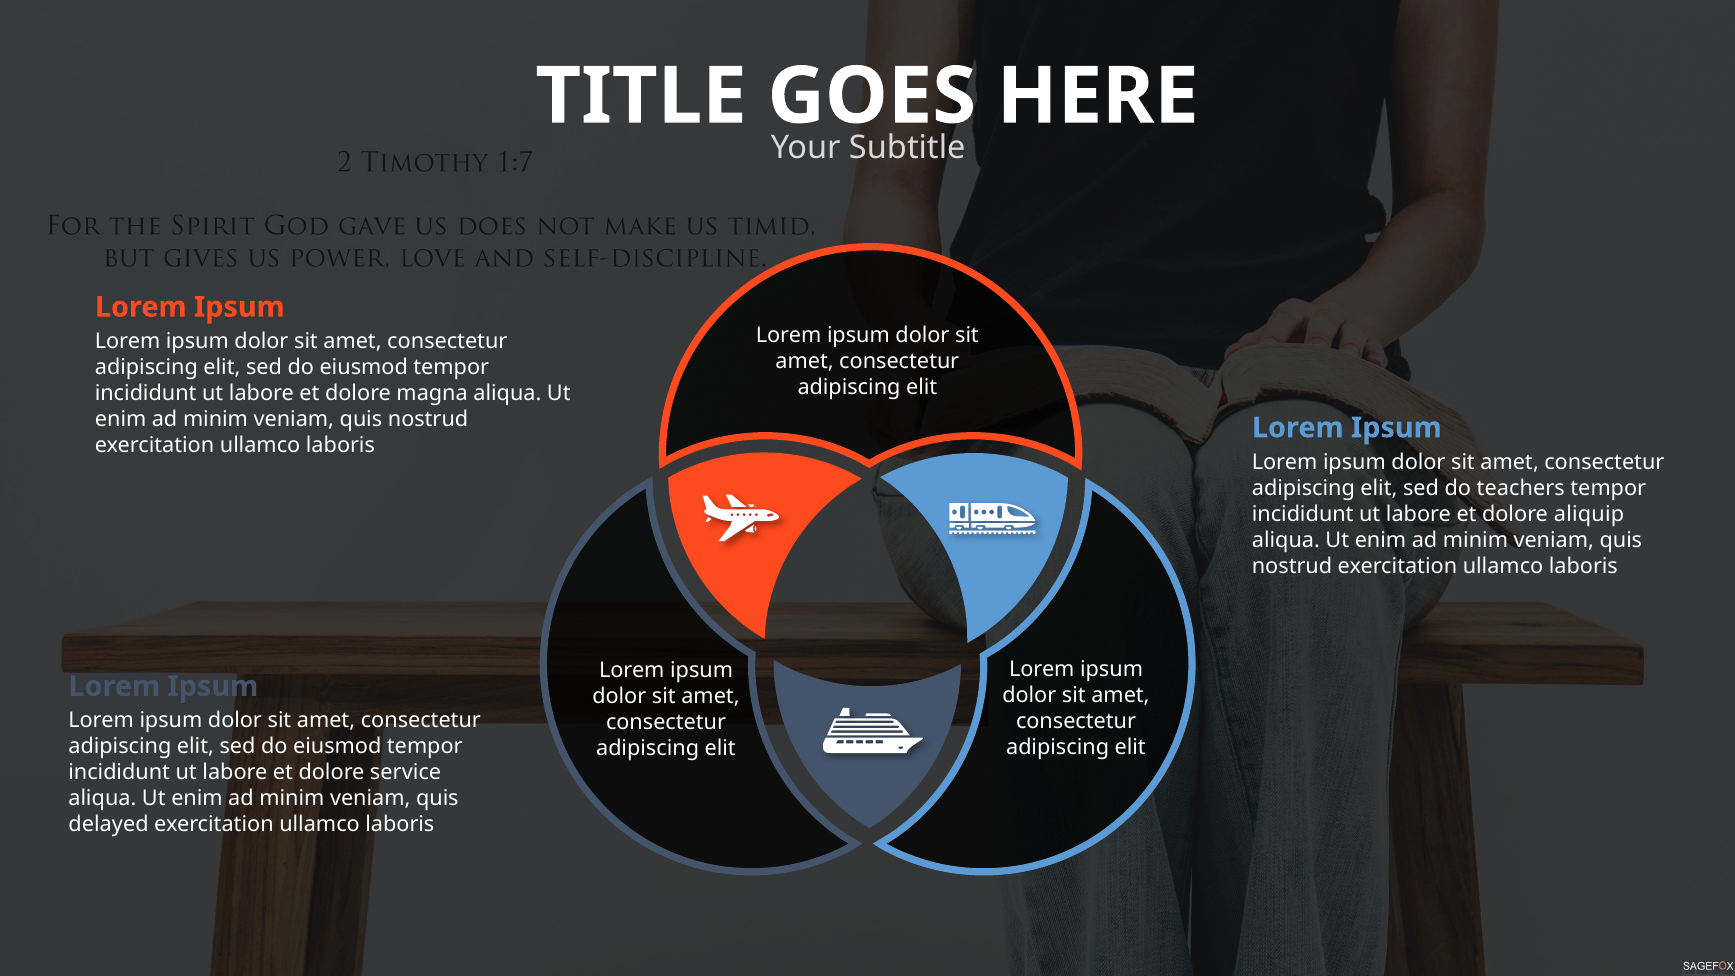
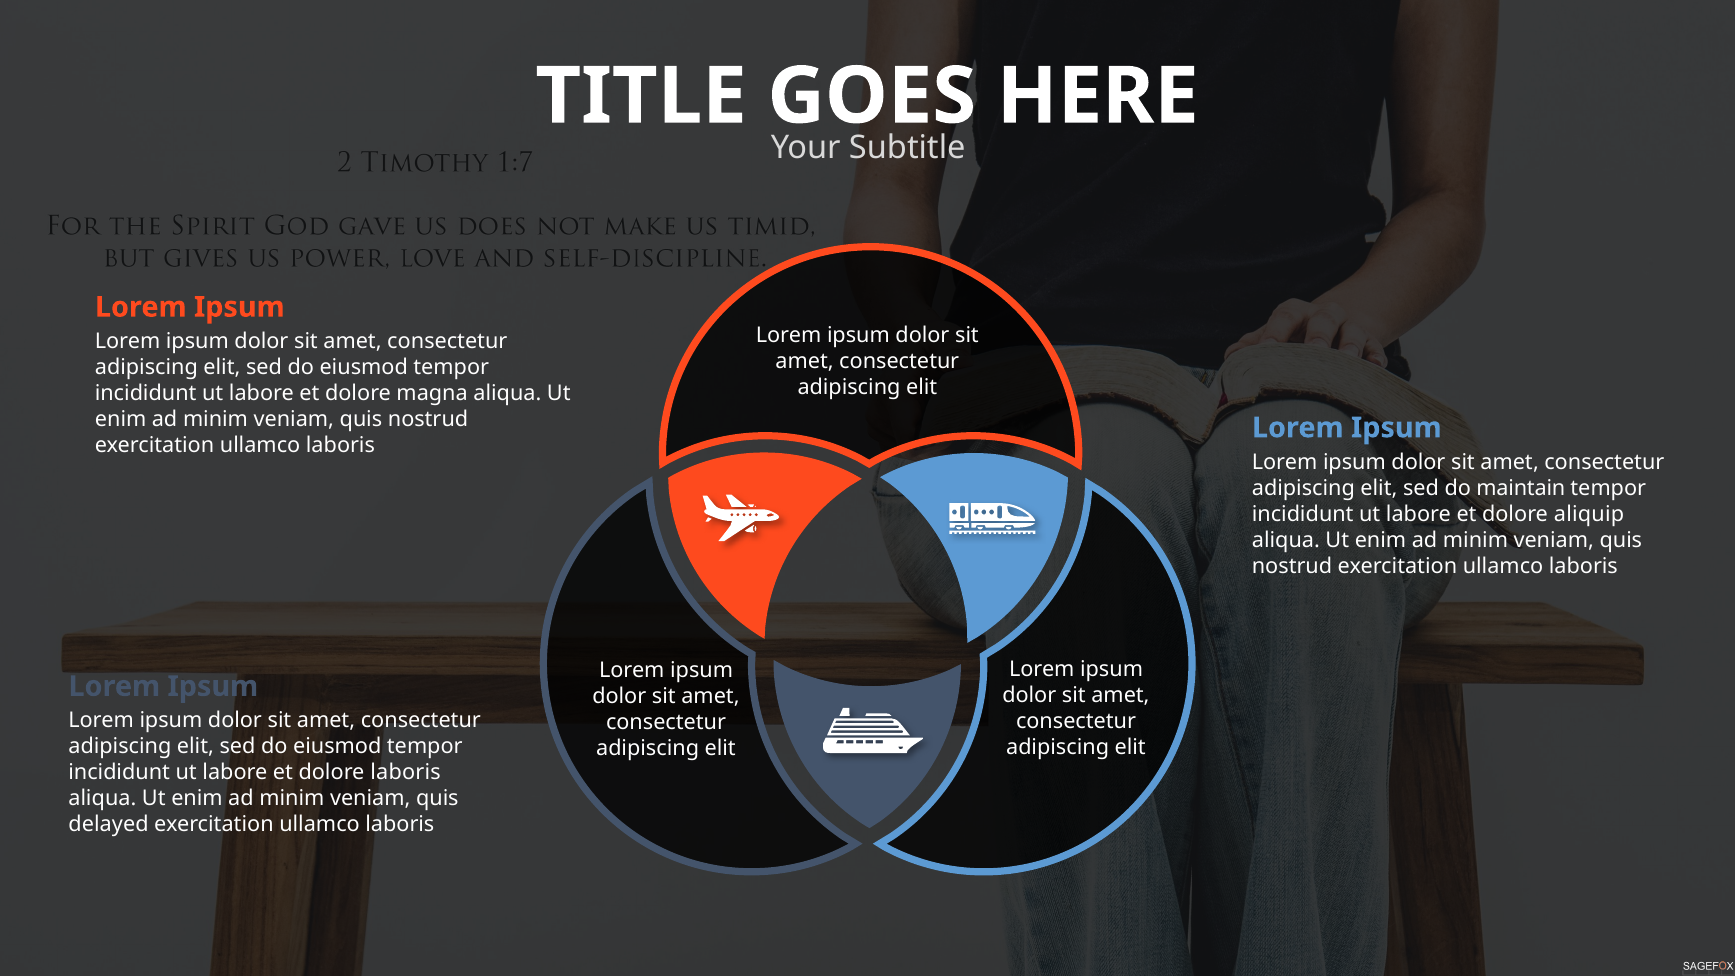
teachers: teachers -> maintain
dolore service: service -> laboris
